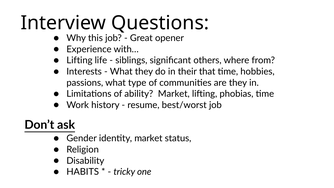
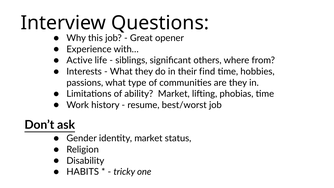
Lifting at (79, 60): Lifting -> Active
that: that -> find
